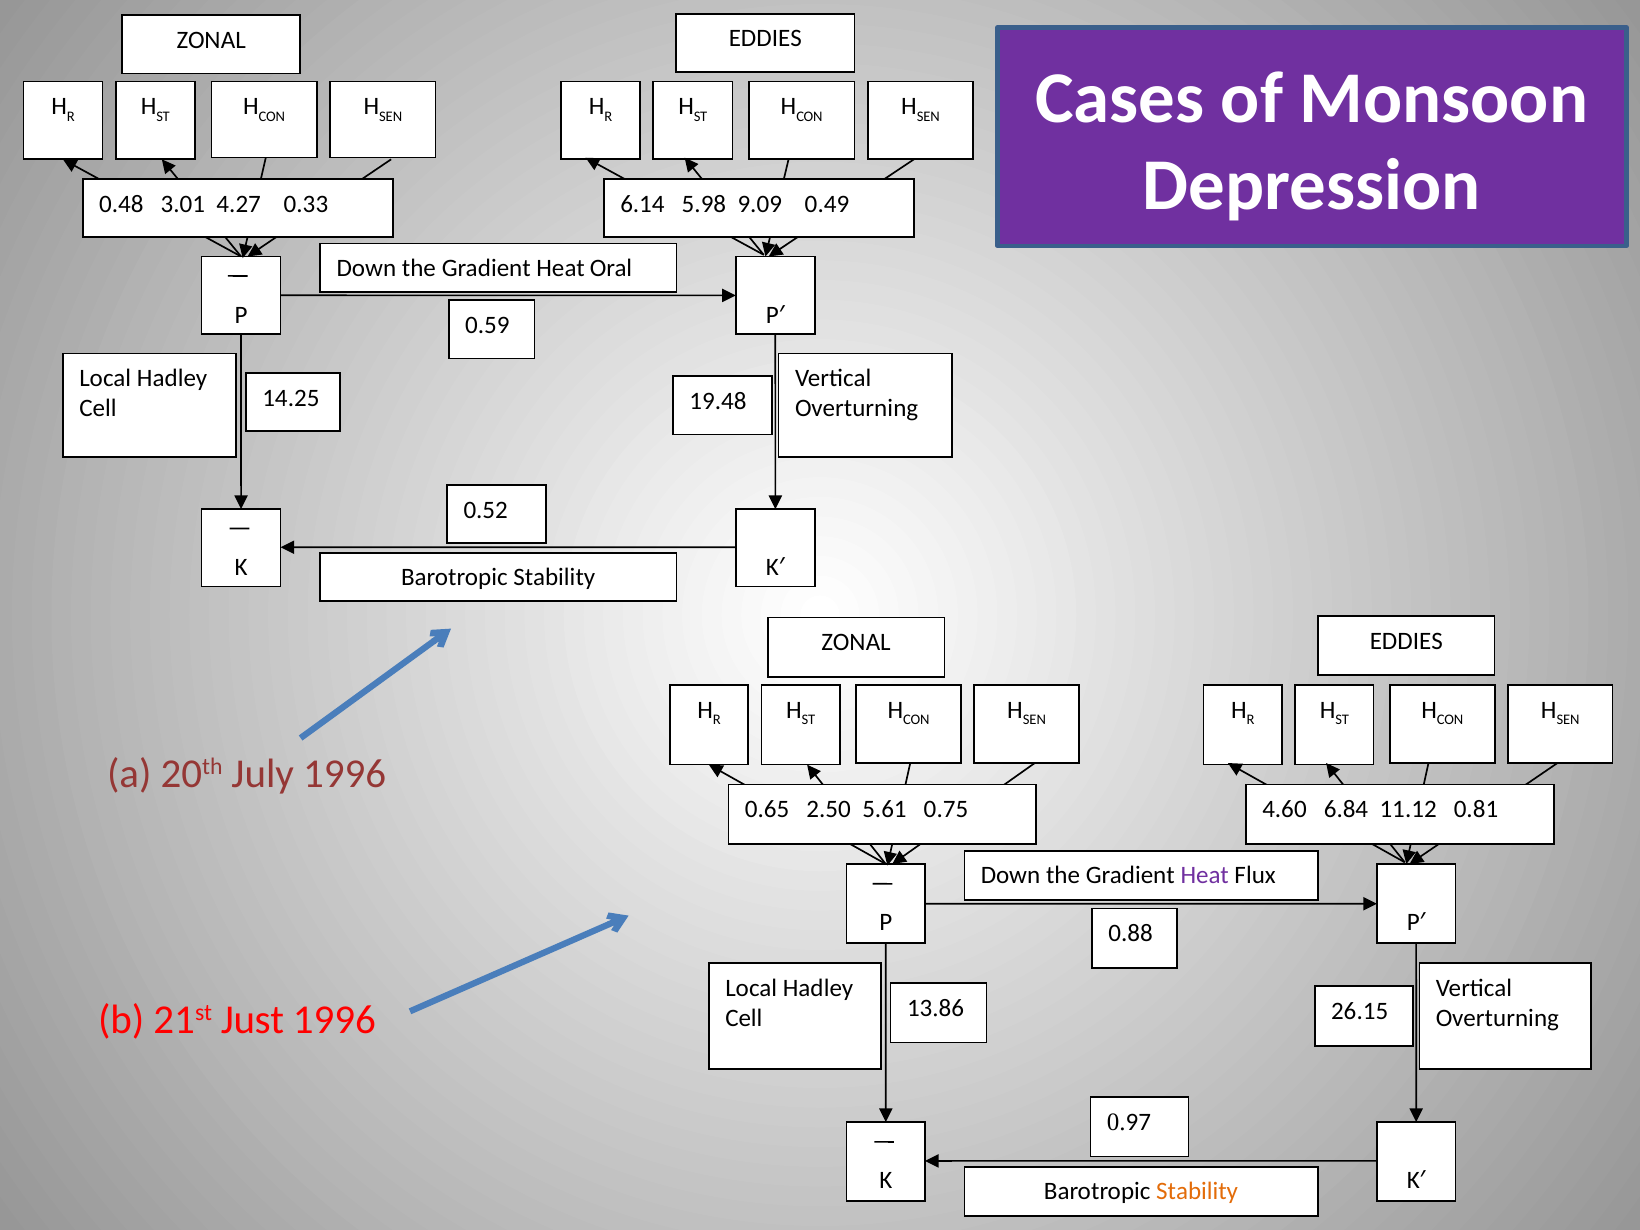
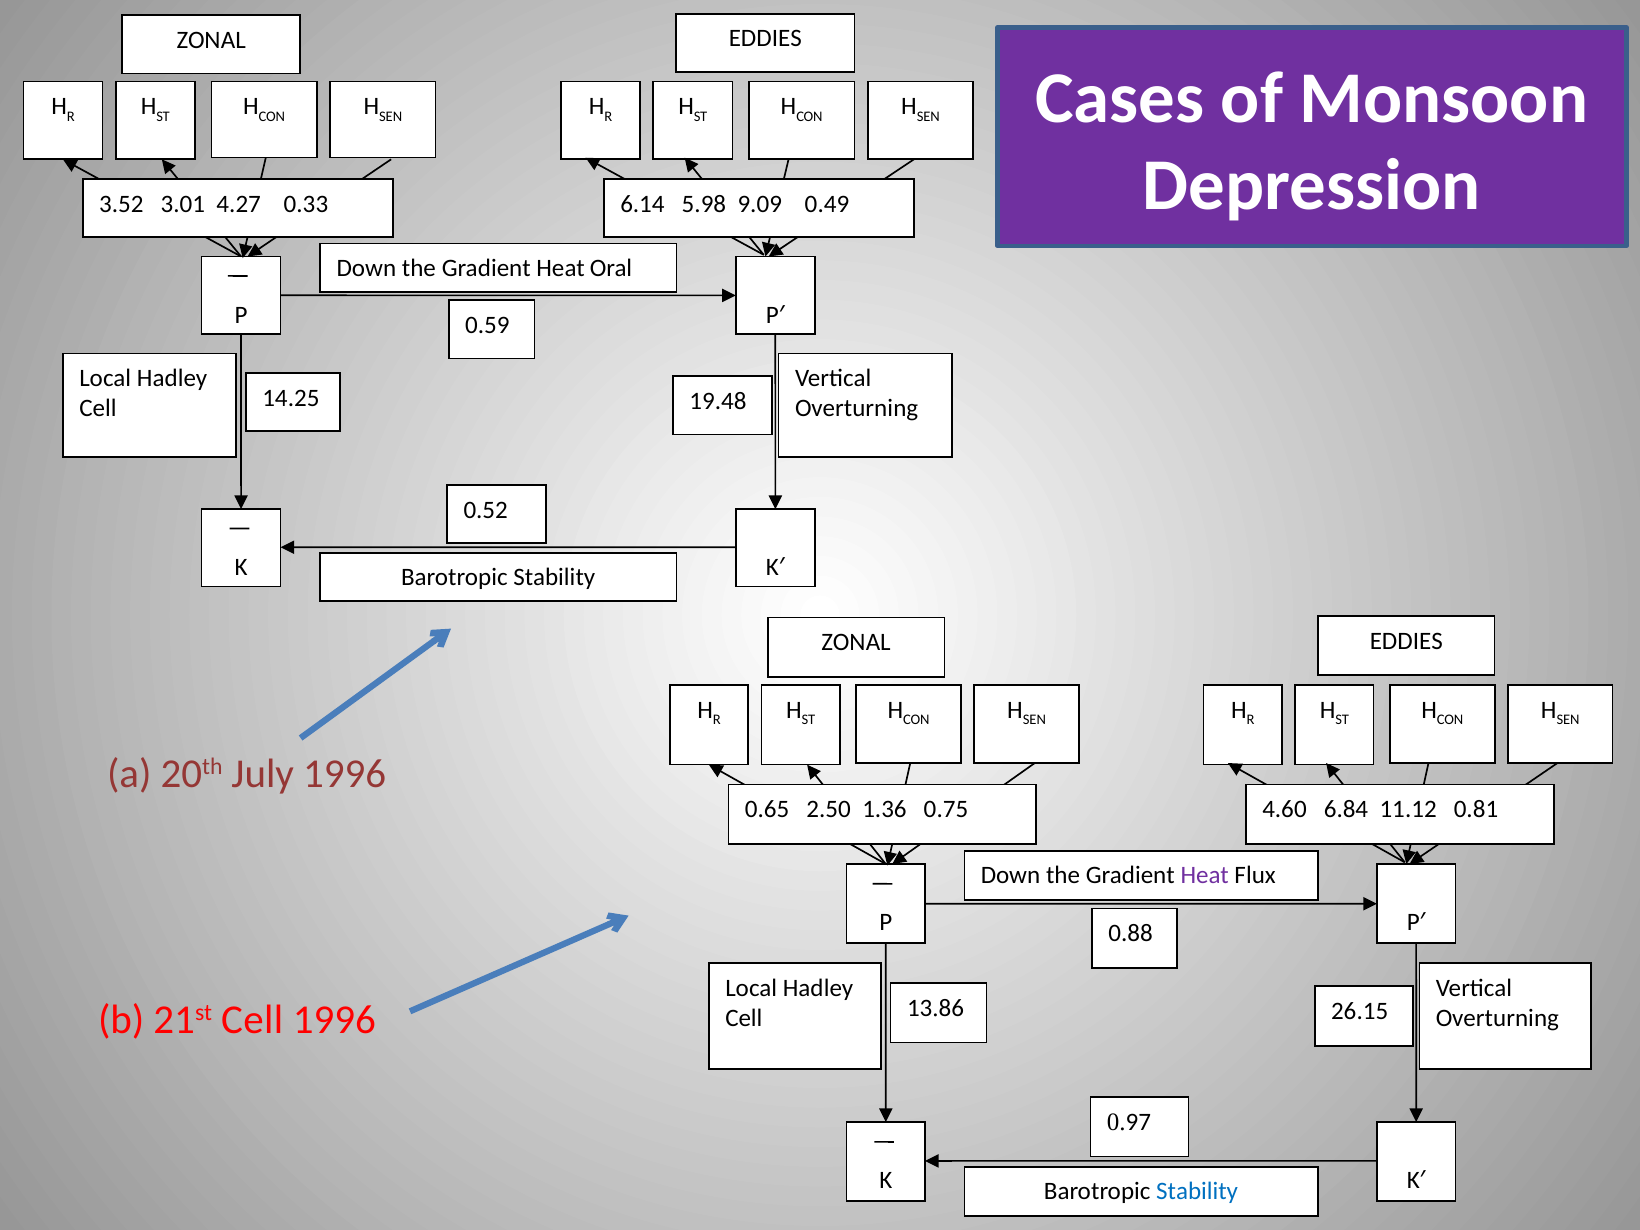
0.48: 0.48 -> 3.52
5.61: 5.61 -> 1.36
21st Just: Just -> Cell
Stability at (1197, 1192) colour: orange -> blue
